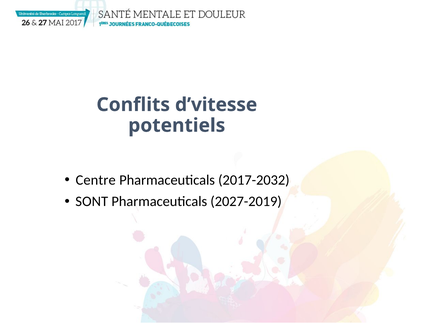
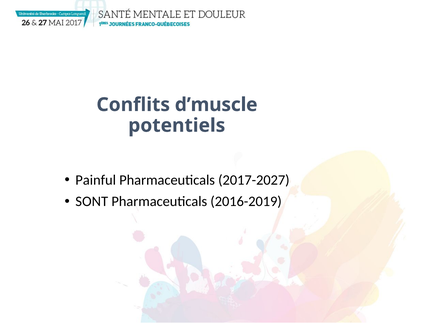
d’vitesse: d’vitesse -> d’muscle
Centre: Centre -> Painful
2017-2032: 2017-2032 -> 2017-2027
2027-2019: 2027-2019 -> 2016-2019
